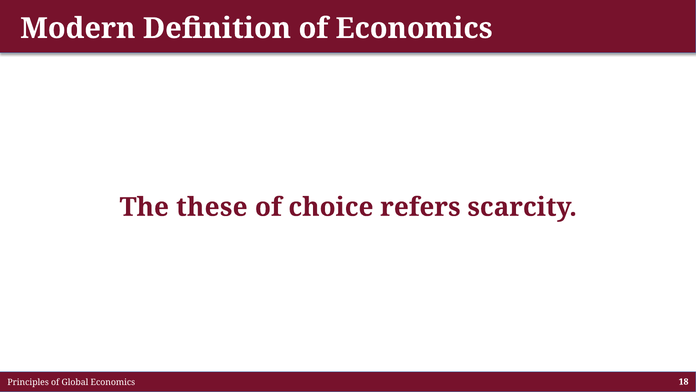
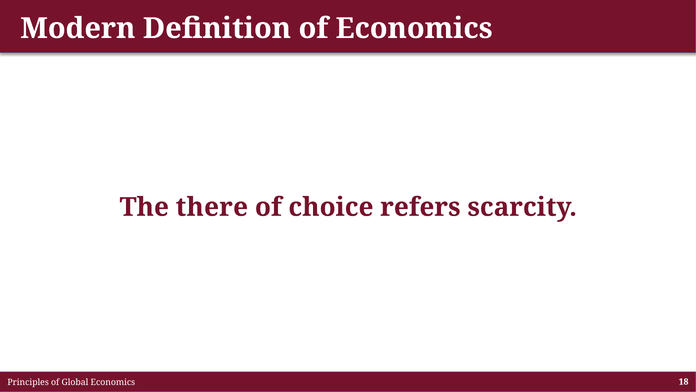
these: these -> there
